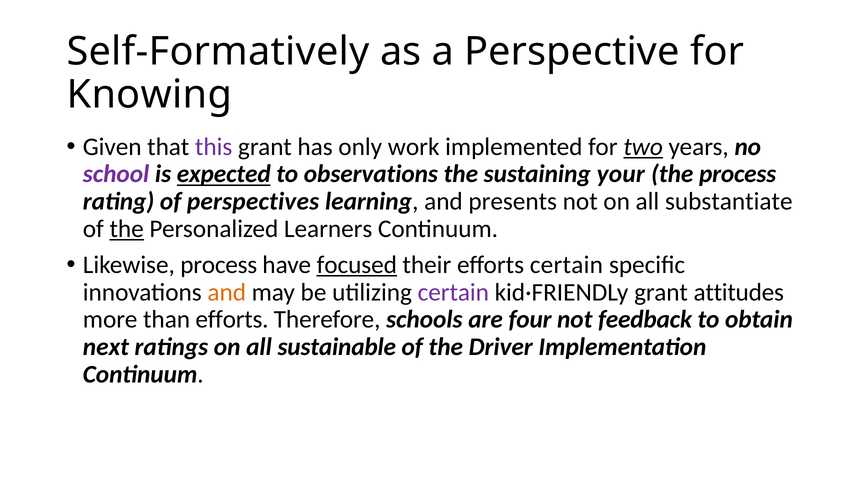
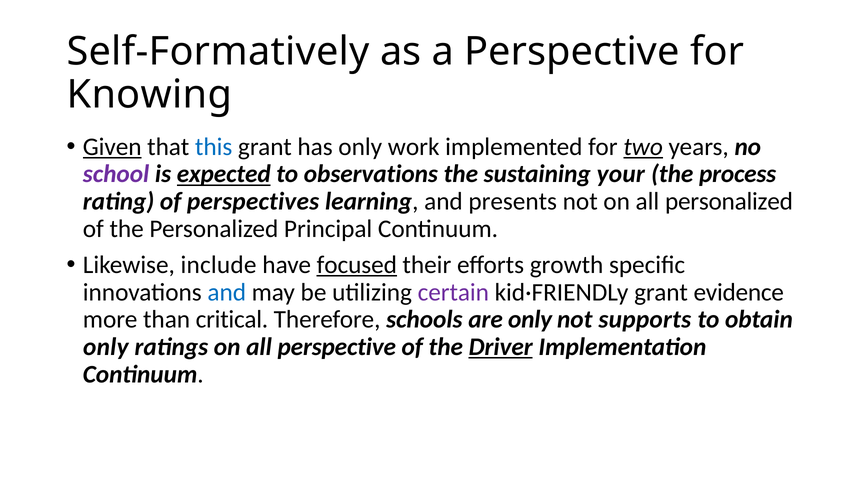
Given underline: none -> present
this colour: purple -> blue
all substantiate: substantiate -> personalized
the at (127, 229) underline: present -> none
Learners: Learners -> Principal
Likewise process: process -> include
efforts certain: certain -> growth
and at (227, 292) colour: orange -> blue
attitudes: attitudes -> evidence
than efforts: efforts -> critical
are four: four -> only
feedback: feedback -> supports
next at (106, 347): next -> only
all sustainable: sustainable -> perspective
Driver underline: none -> present
